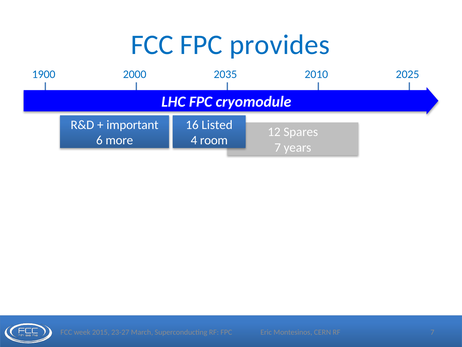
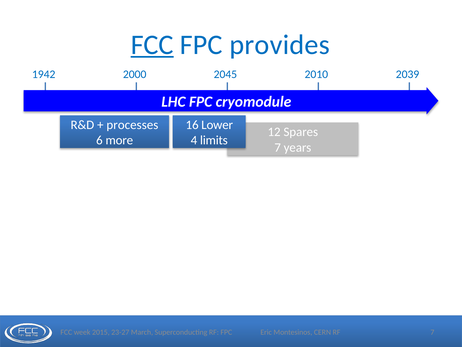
FCC at (152, 45) underline: none -> present
1900: 1900 -> 1942
2035: 2035 -> 2045
2025: 2025 -> 2039
important: important -> processes
Listed: Listed -> Lower
room: room -> limits
